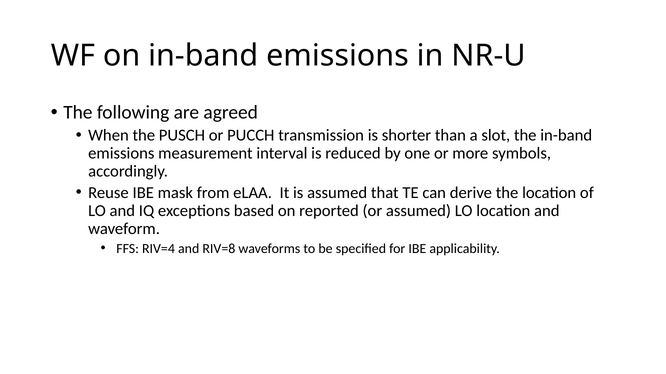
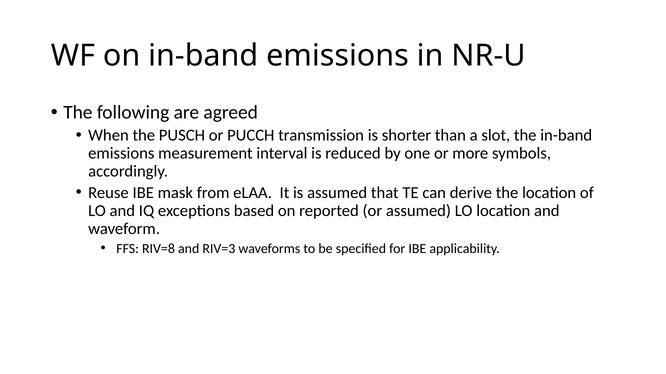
RIV=4: RIV=4 -> RIV=8
RIV=8: RIV=8 -> RIV=3
